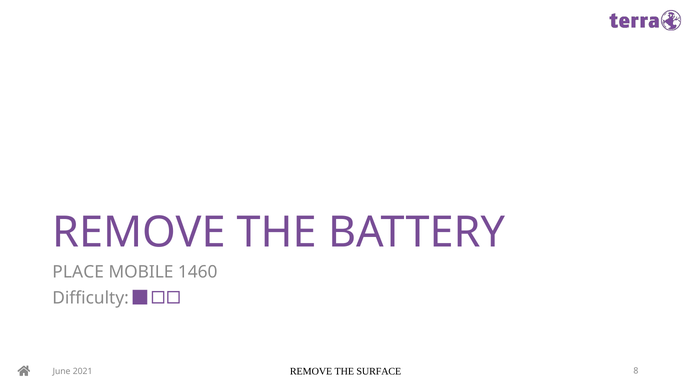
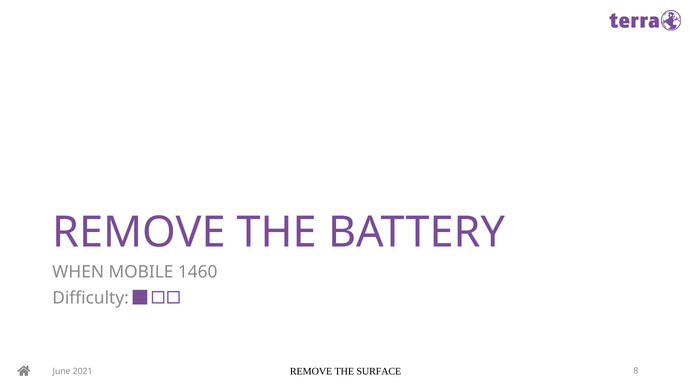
PLACE: PLACE -> WHEN
